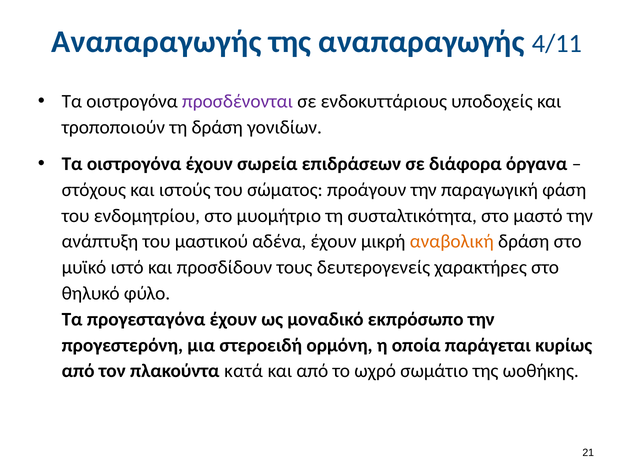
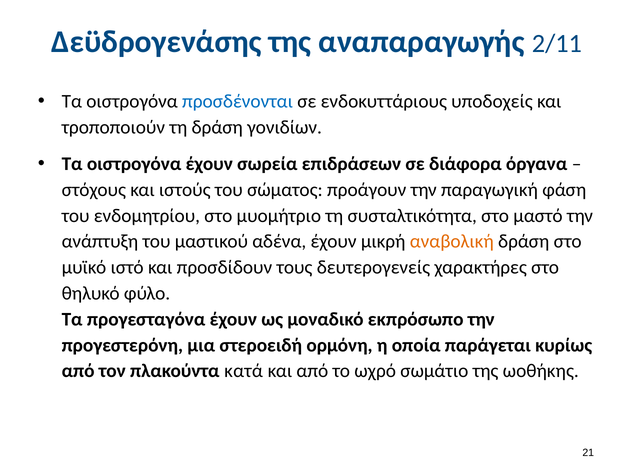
Αναπαραγωγής at (156, 42): Αναπαραγωγής -> Δεϋδρογενάσης
4/11: 4/11 -> 2/11
προσδένονται colour: purple -> blue
